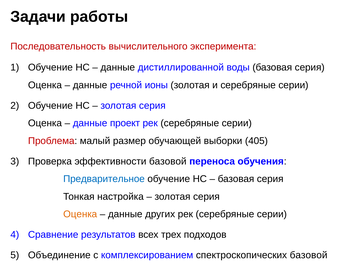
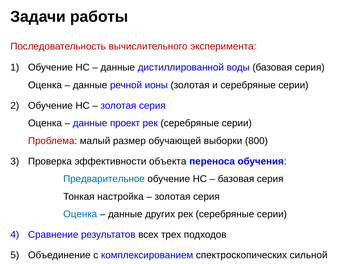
405: 405 -> 800
эффективности базовой: базовой -> объекта
Оценка at (80, 214) colour: orange -> blue
спектроскопических базовой: базовой -> сильной
